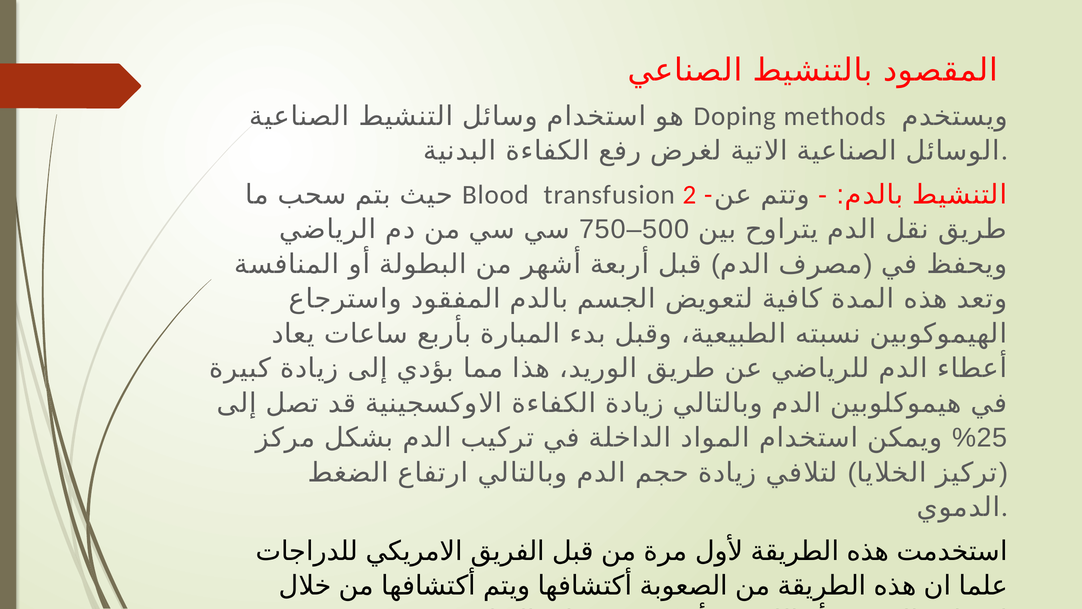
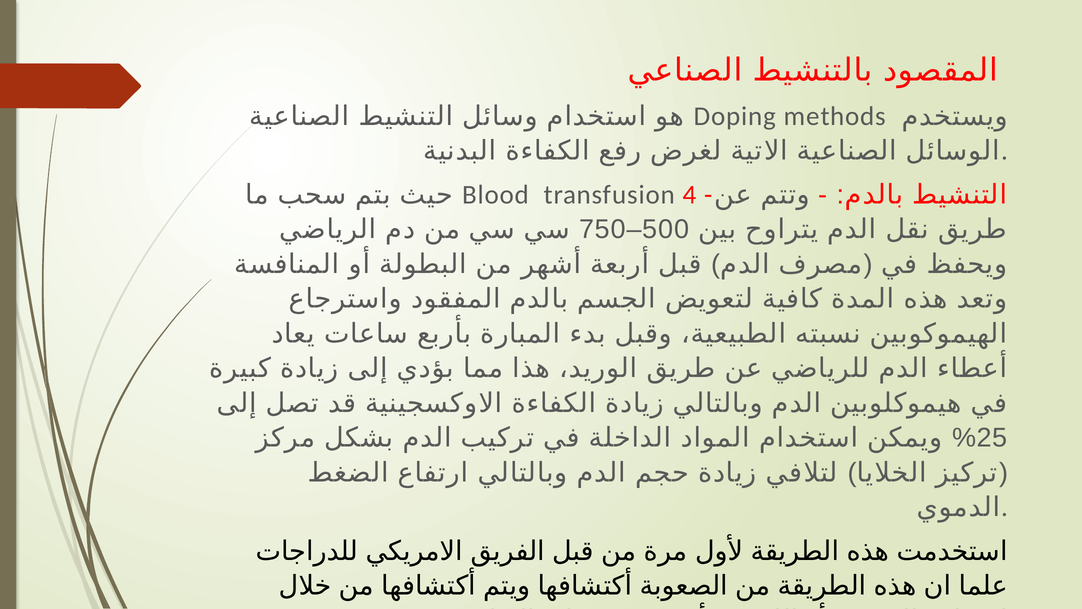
2: 2 -> 4
